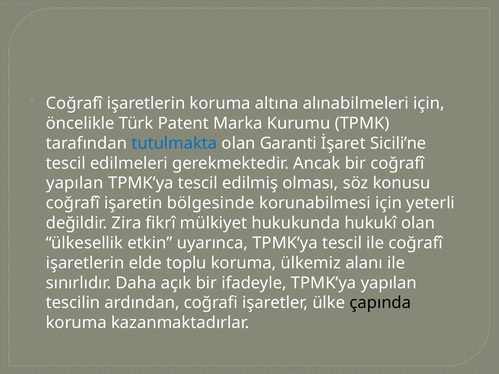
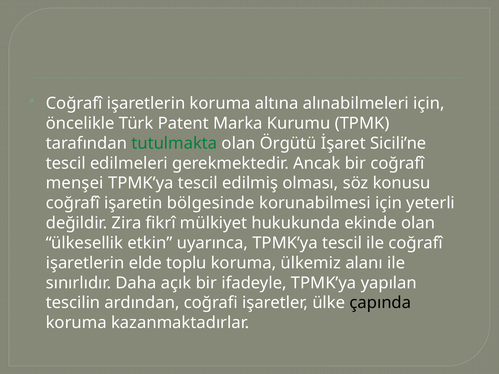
tutulmakta colour: blue -> green
Garanti: Garanti -> Örgütü
yapılan at (75, 183): yapılan -> menşei
hukukî: hukukî -> ekinde
